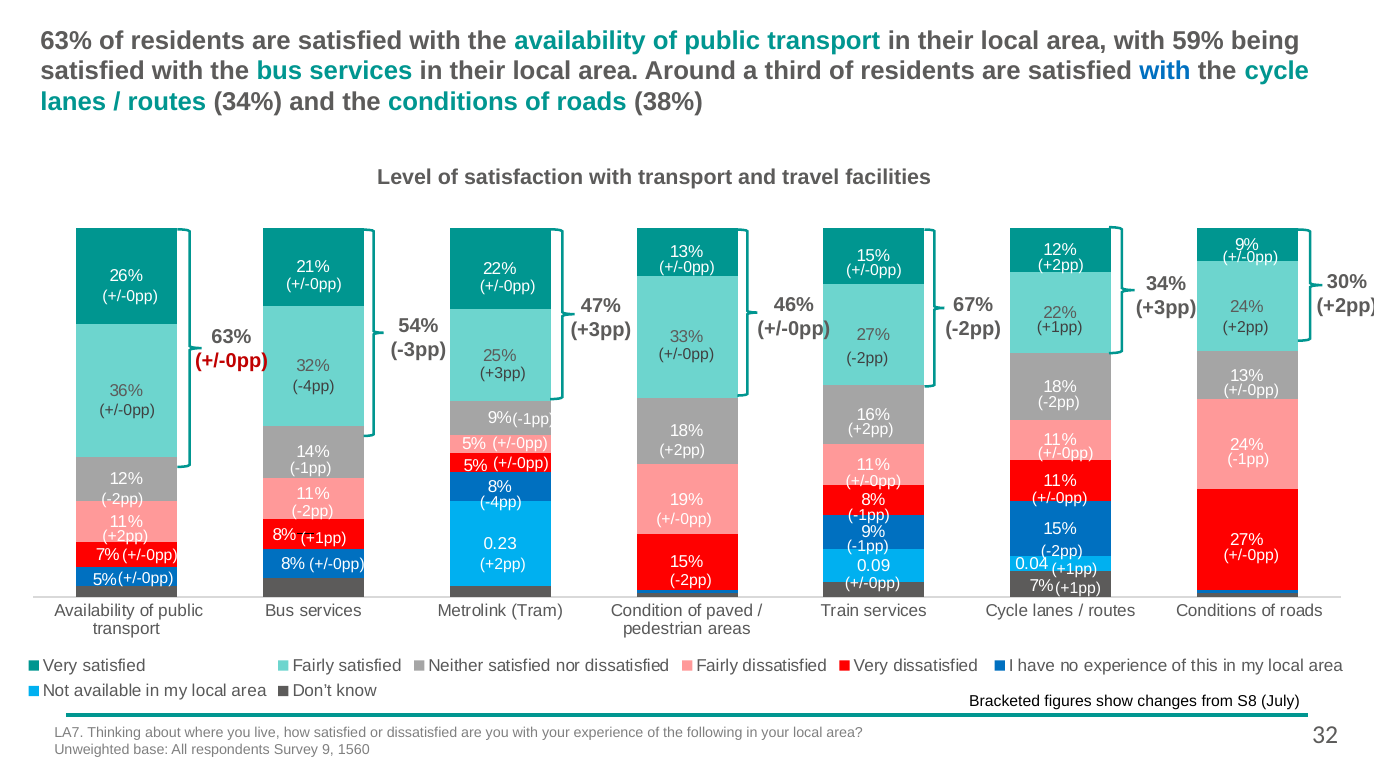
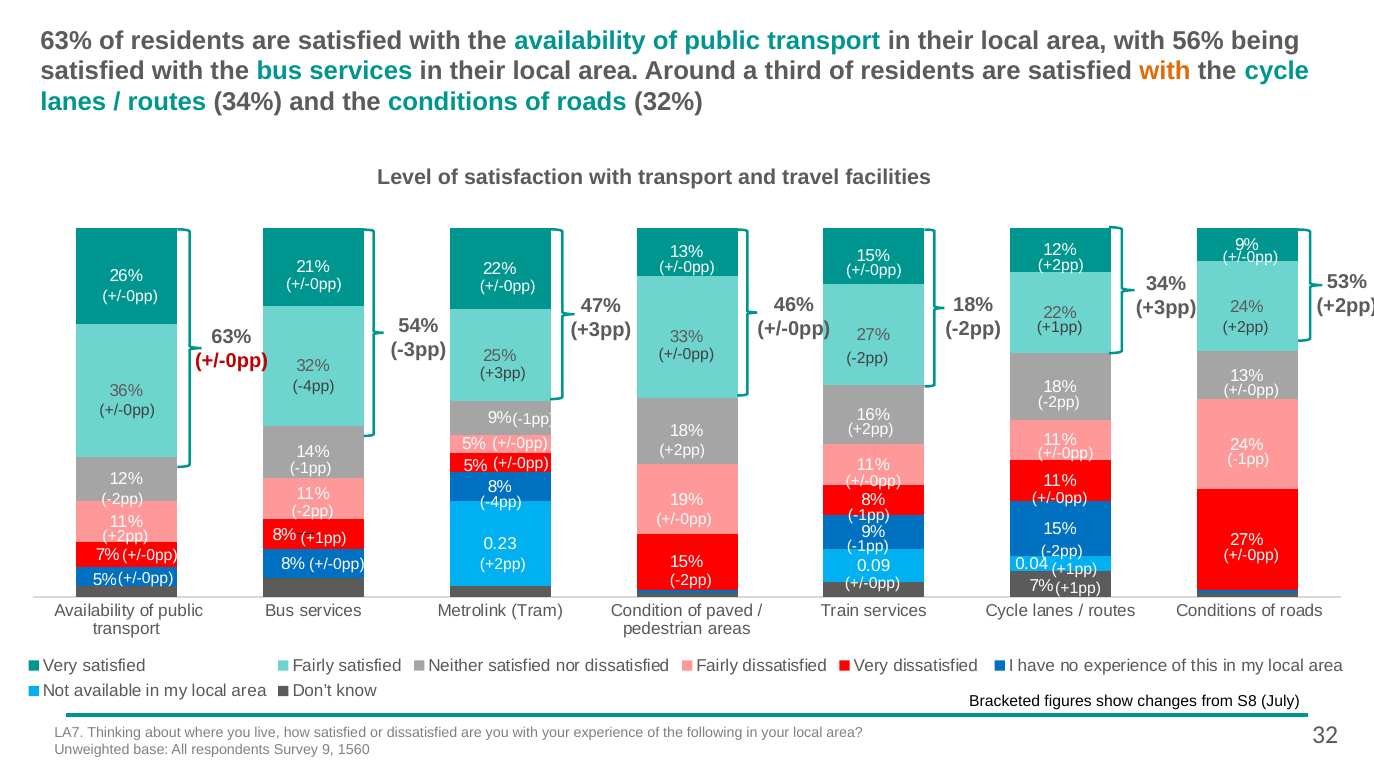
59%: 59% -> 56%
with at (1165, 71) colour: blue -> orange
roads 38%: 38% -> 32%
30%: 30% -> 53%
67% at (973, 305): 67% -> 18%
